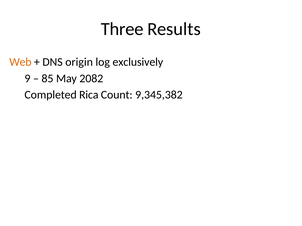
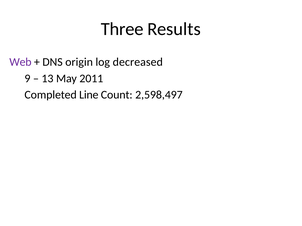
Web colour: orange -> purple
exclusively: exclusively -> decreased
85: 85 -> 13
2082: 2082 -> 2011
Rica: Rica -> Line
9,345,382: 9,345,382 -> 2,598,497
